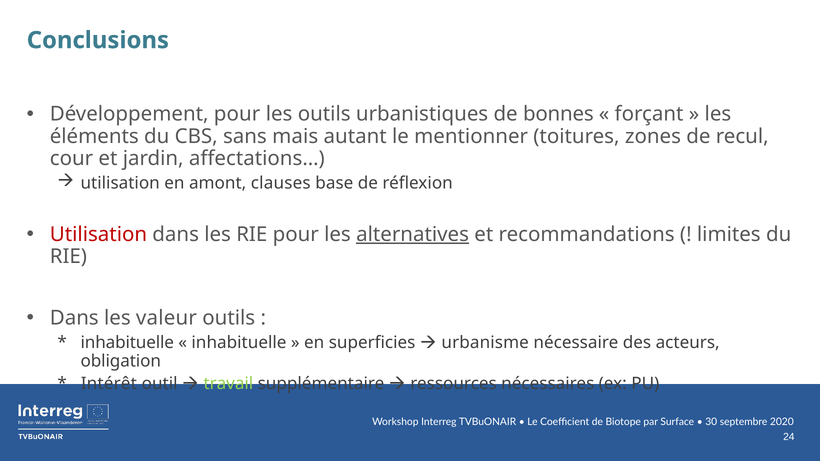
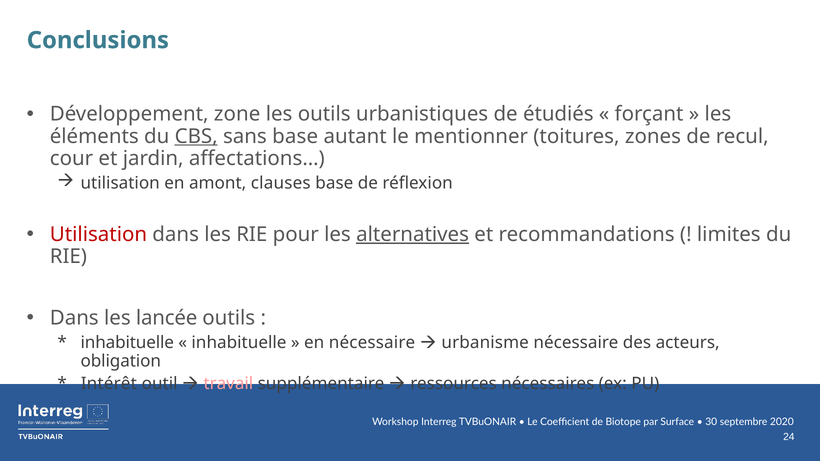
Développement pour: pour -> zone
bonnes: bonnes -> étudiés
CBS underline: none -> present
sans mais: mais -> base
valeur: valeur -> lancée
en superficies: superficies -> nécessaire
travail colour: light green -> pink
